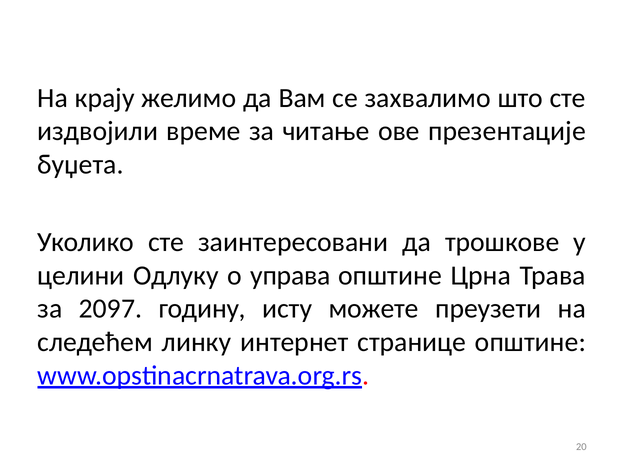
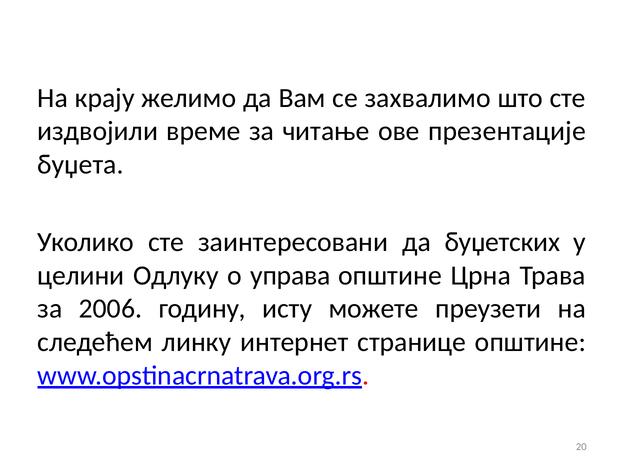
трошкове: трошкове -> буџетских
2097: 2097 -> 2006
